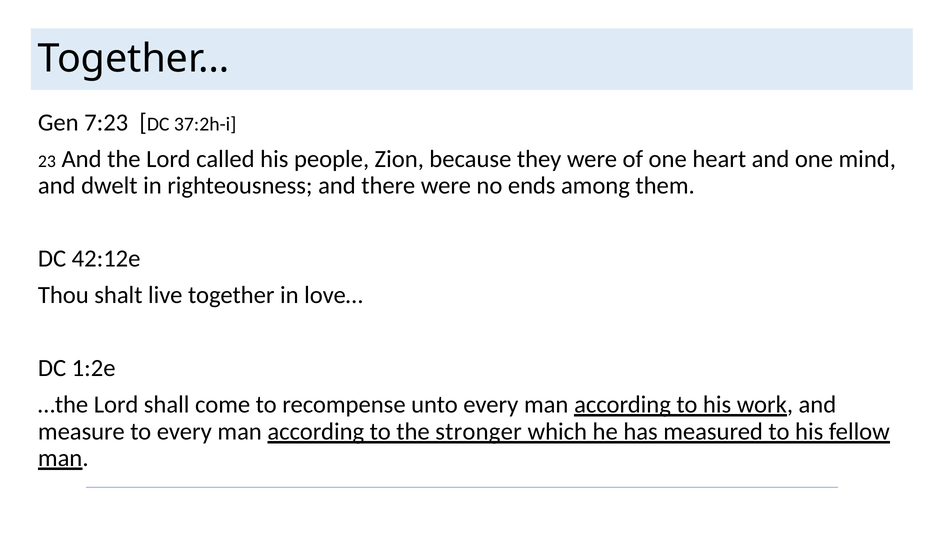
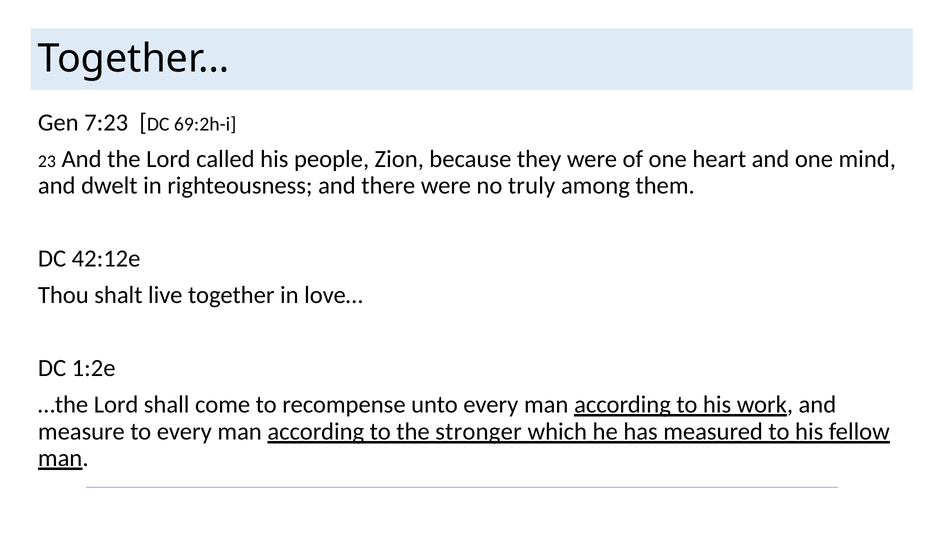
37:2h-i: 37:2h-i -> 69:2h-i
ends: ends -> truly
